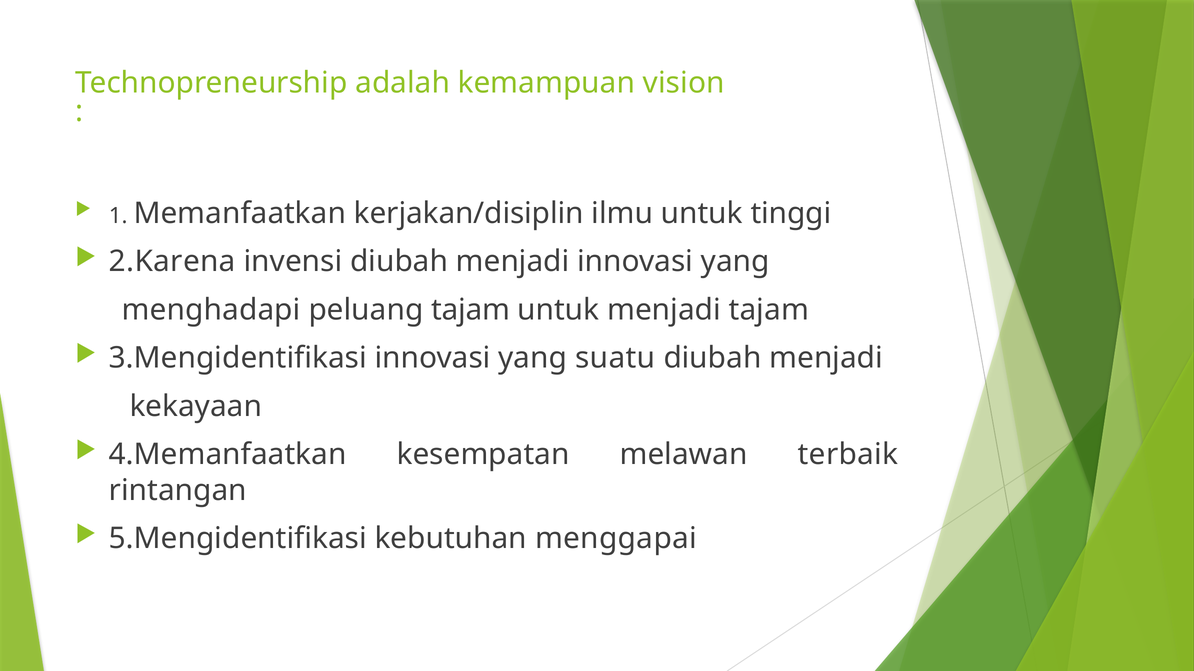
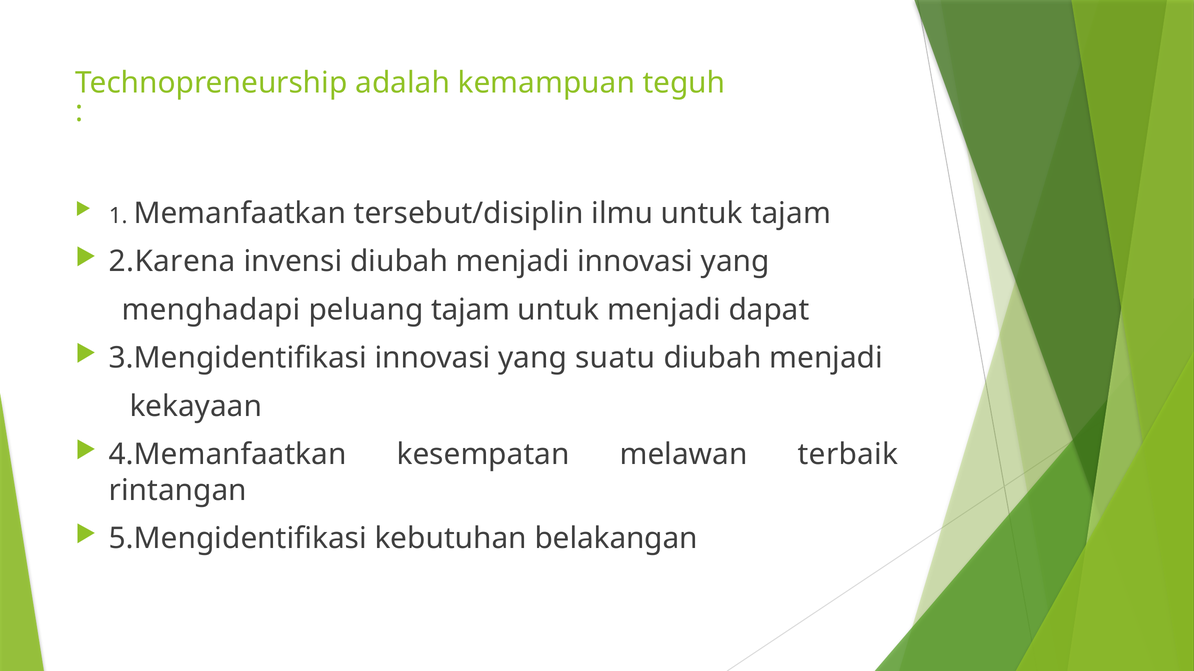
vision: vision -> teguh
kerjakan/disiplin: kerjakan/disiplin -> tersebut/disiplin
untuk tinggi: tinggi -> tajam
menjadi tajam: tajam -> dapat
menggapai: menggapai -> belakangan
